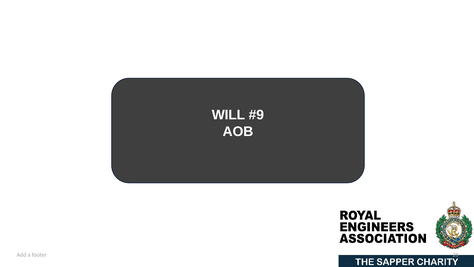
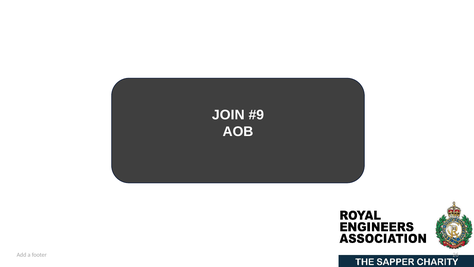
WILL: WILL -> JOIN
